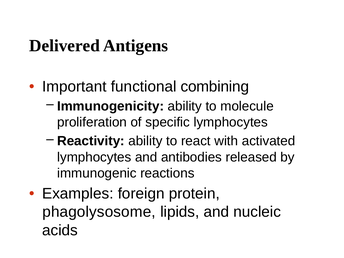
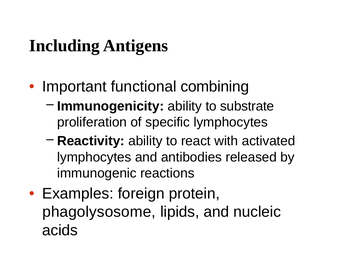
Delivered: Delivered -> Including
molecule: molecule -> substrate
